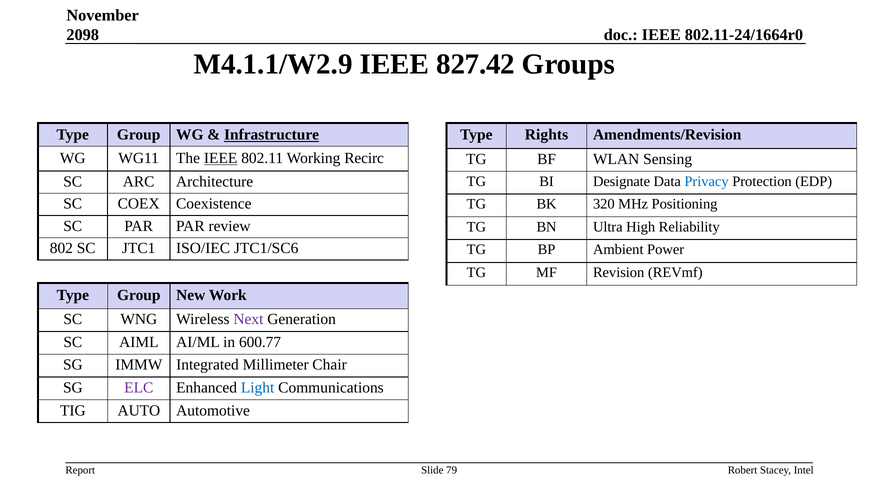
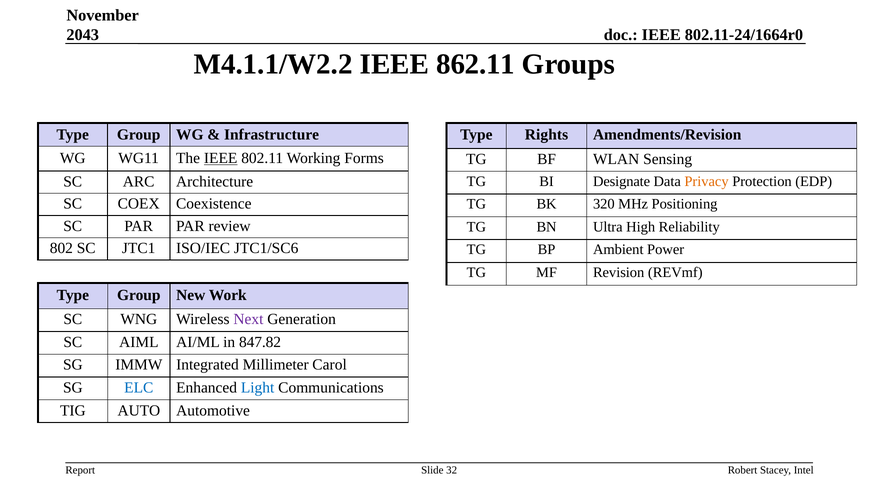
2098: 2098 -> 2043
M4.1.1/W2.9: M4.1.1/W2.9 -> M4.1.1/W2.2
827.42: 827.42 -> 862.11
Infrastructure underline: present -> none
Recirc: Recirc -> Forms
Privacy colour: blue -> orange
600.77: 600.77 -> 847.82
Chair: Chair -> Carol
ELC colour: purple -> blue
79: 79 -> 32
